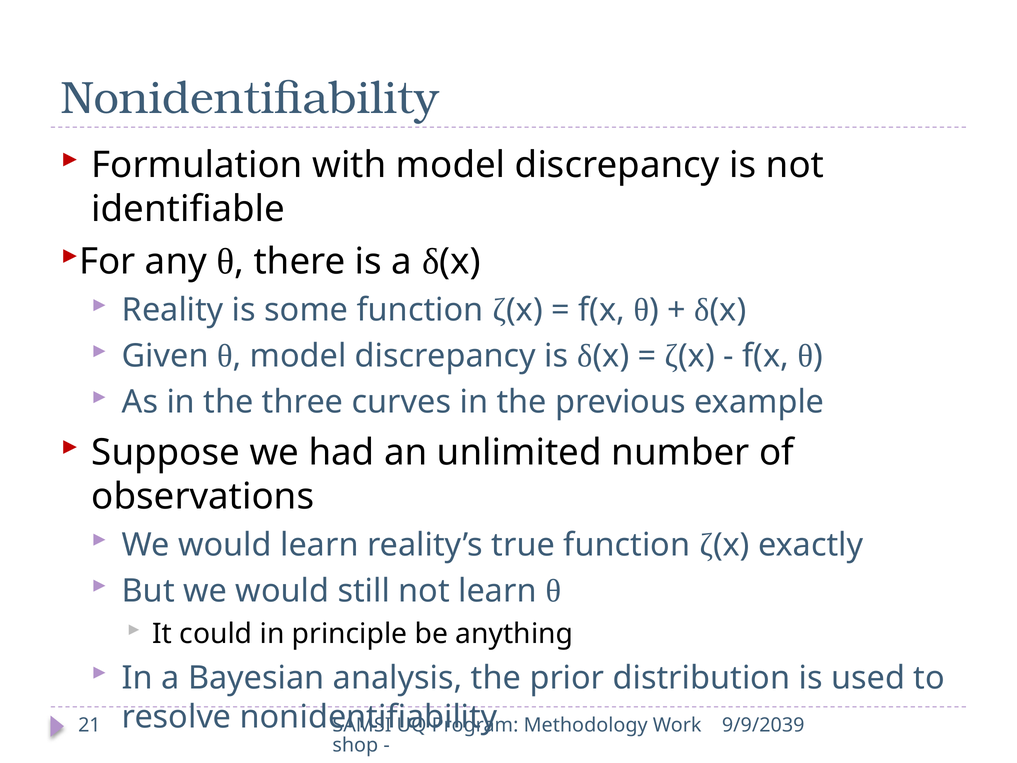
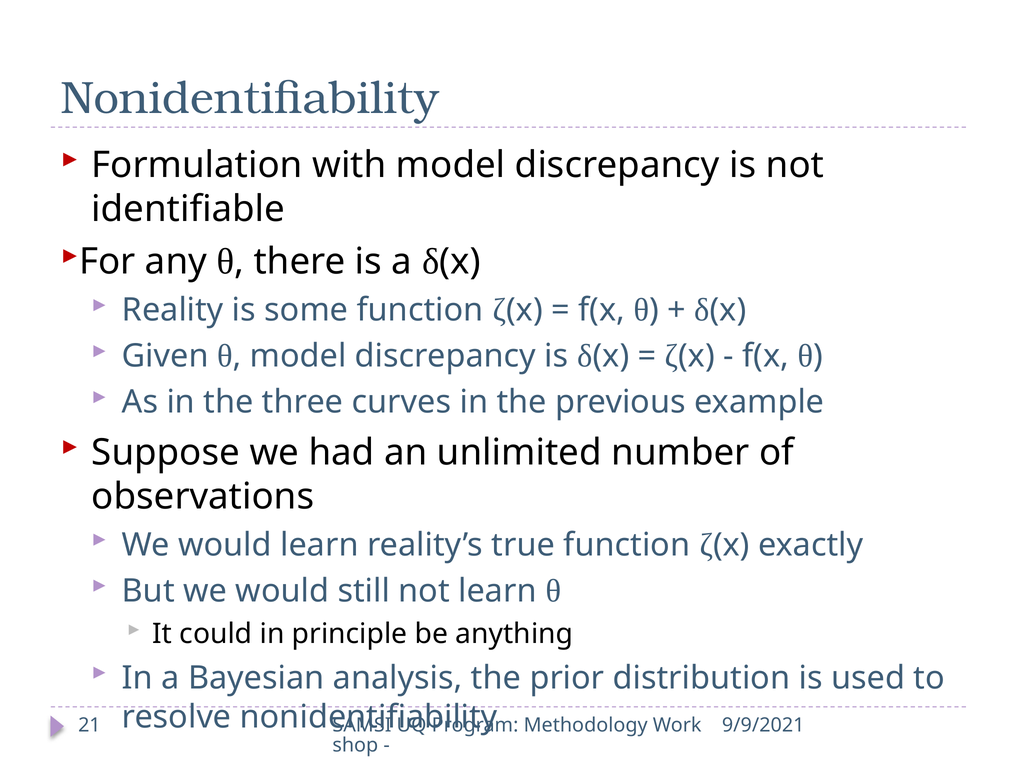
9/9/2039: 9/9/2039 -> 9/9/2021
